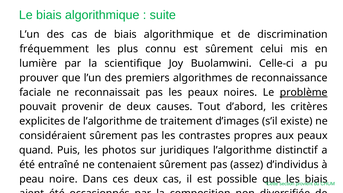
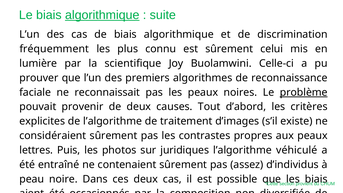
algorithmique at (102, 15) underline: none -> present
quand: quand -> lettres
distinctif: distinctif -> véhiculé
